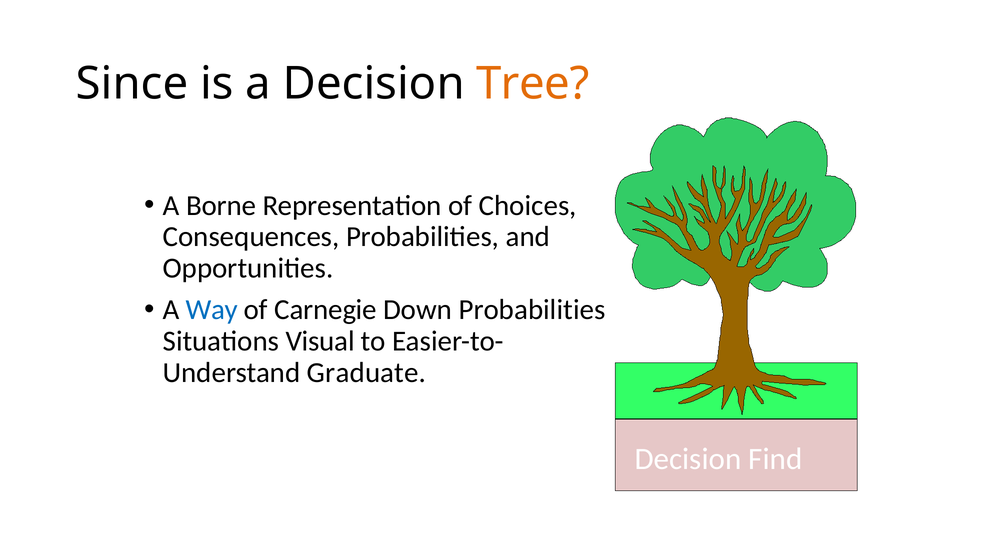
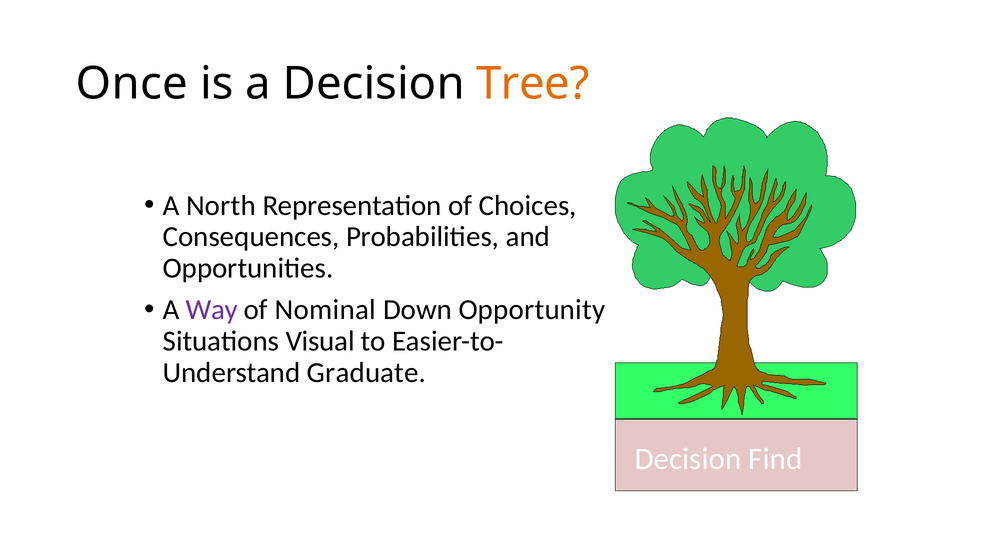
Since: Since -> Once
Borne: Borne -> North
Way colour: blue -> purple
Carnegie: Carnegie -> Nominal
Down Probabilities: Probabilities -> Opportunity
